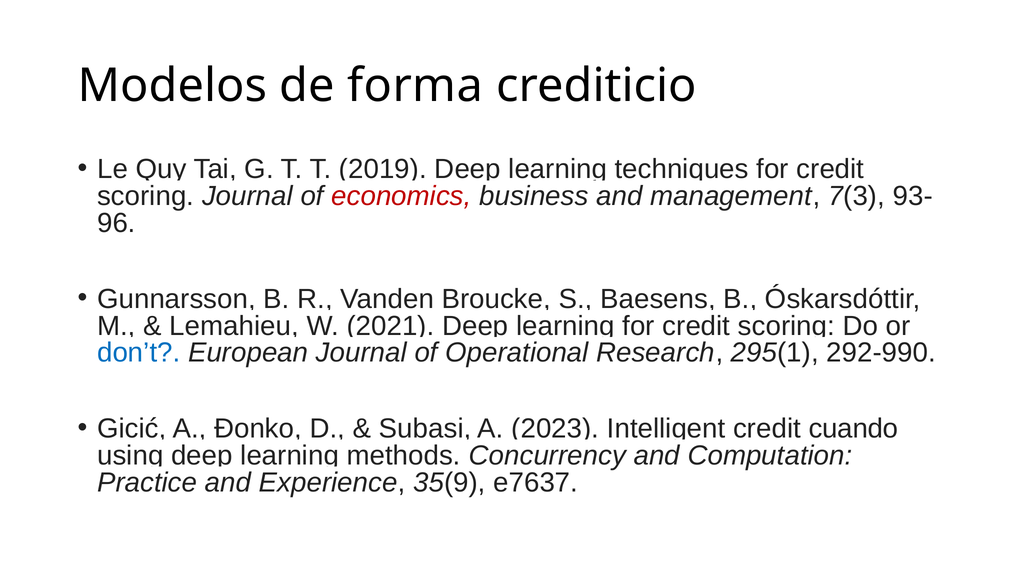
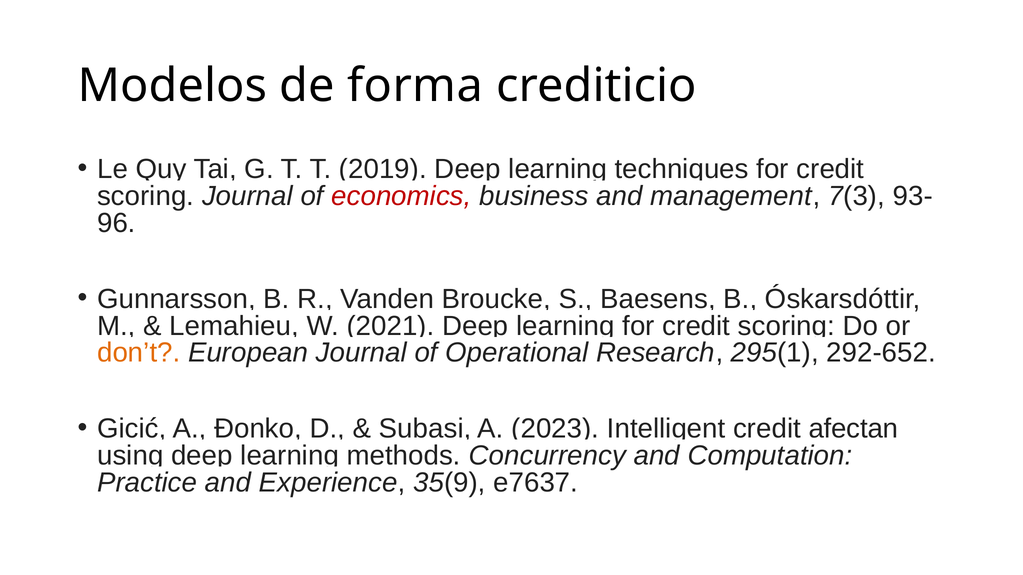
don’t colour: blue -> orange
292-990: 292-990 -> 292-652
cuando: cuando -> afectan
